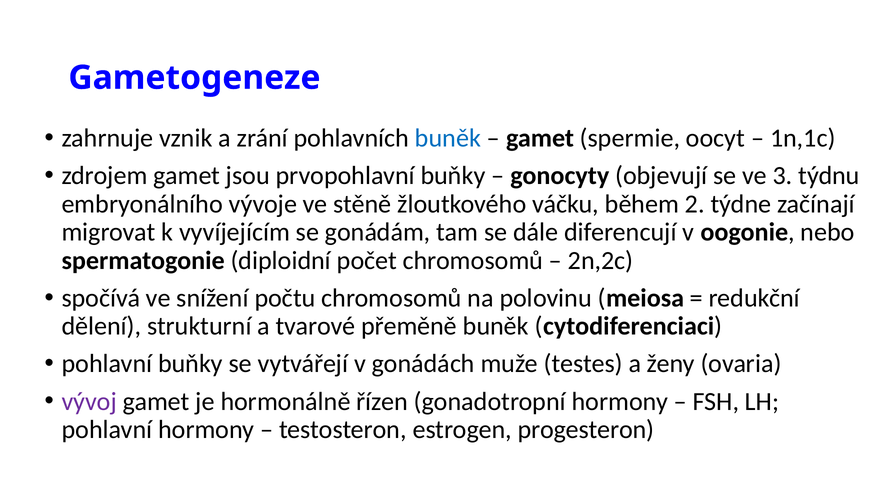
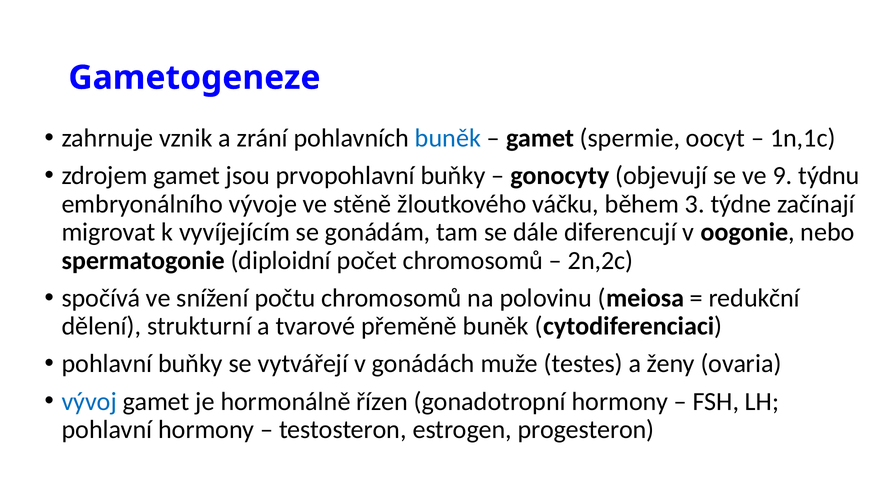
3: 3 -> 9
2: 2 -> 3
vývoj colour: purple -> blue
